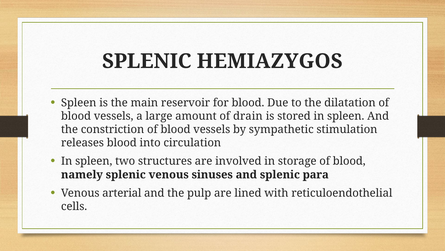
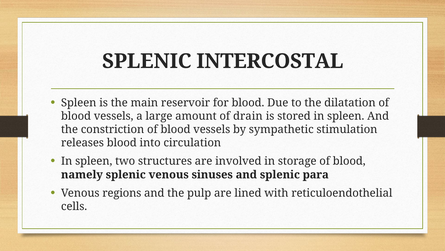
HEMIAZYGOS: HEMIAZYGOS -> INTERCOSTAL
arterial: arterial -> regions
